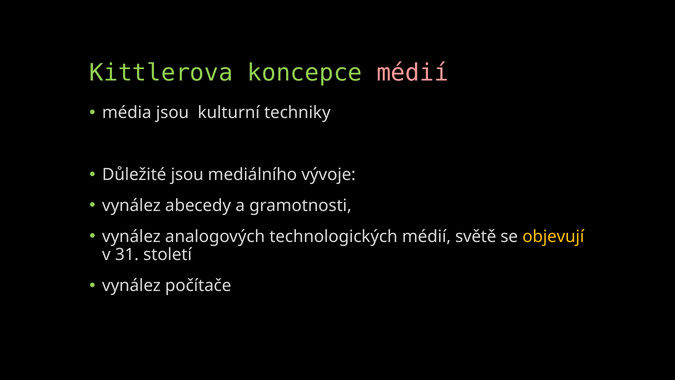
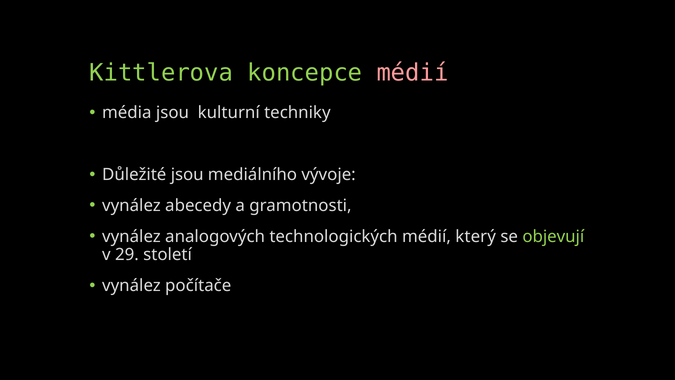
světě: světě -> který
objevují colour: yellow -> light green
31: 31 -> 29
